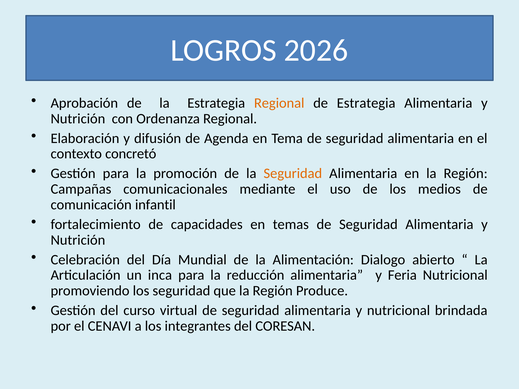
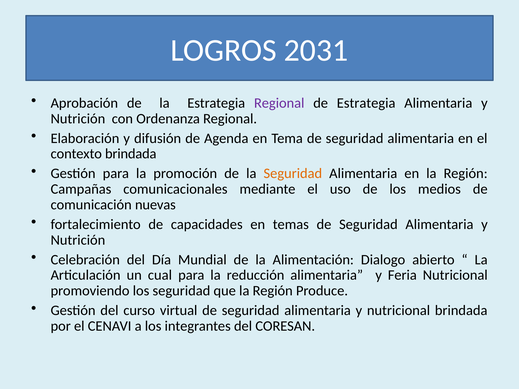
2026: 2026 -> 2031
Regional at (279, 103) colour: orange -> purple
contexto concretó: concretó -> brindada
infantil: infantil -> nuevas
inca: inca -> cual
